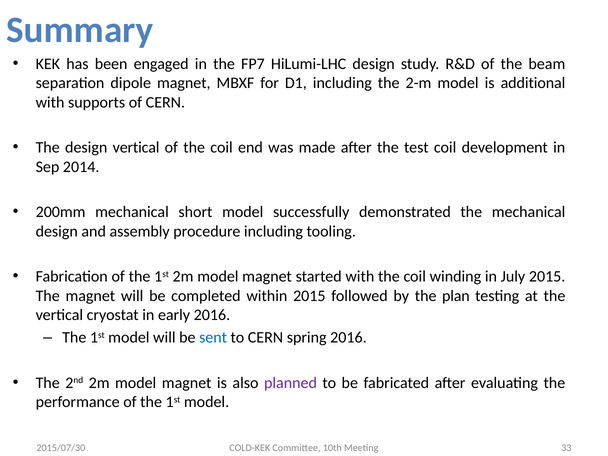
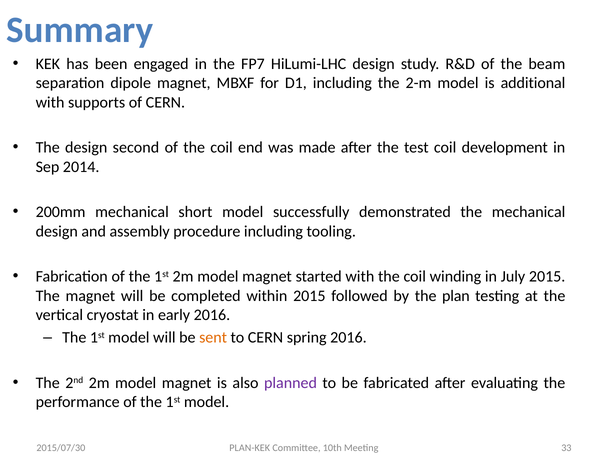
design vertical: vertical -> second
sent colour: blue -> orange
COLD-KEK: COLD-KEK -> PLAN-KEK
